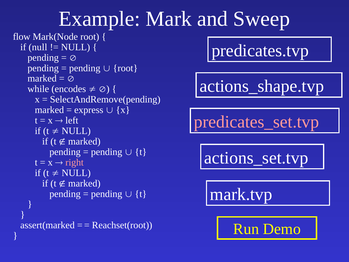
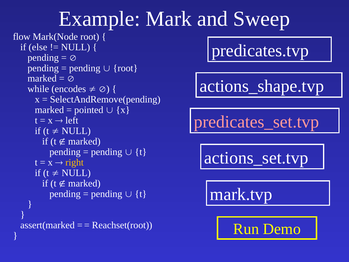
if null: null -> else
express: express -> pointed
right colour: pink -> yellow
